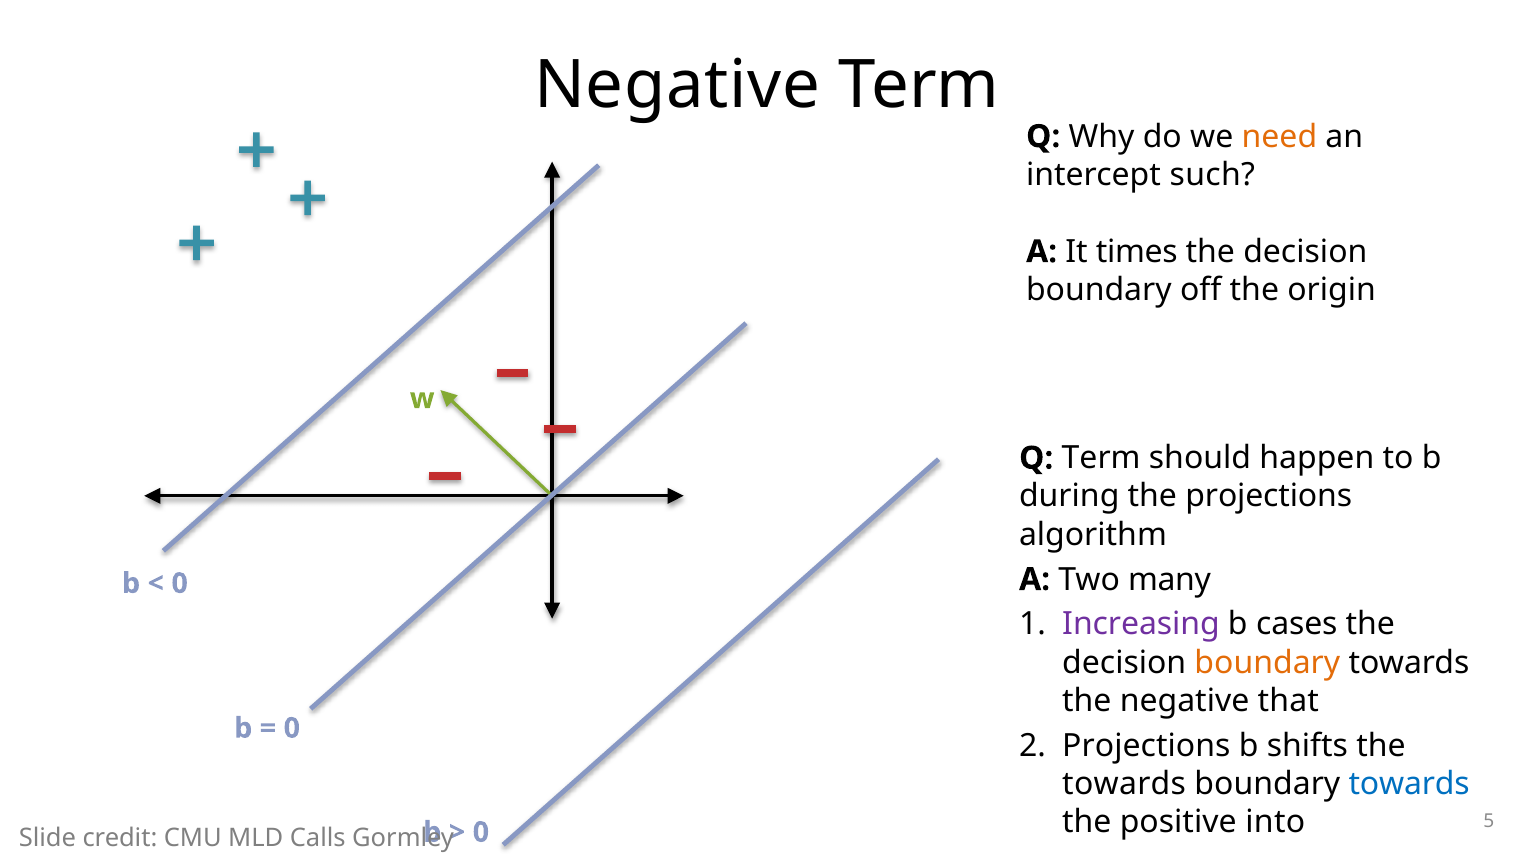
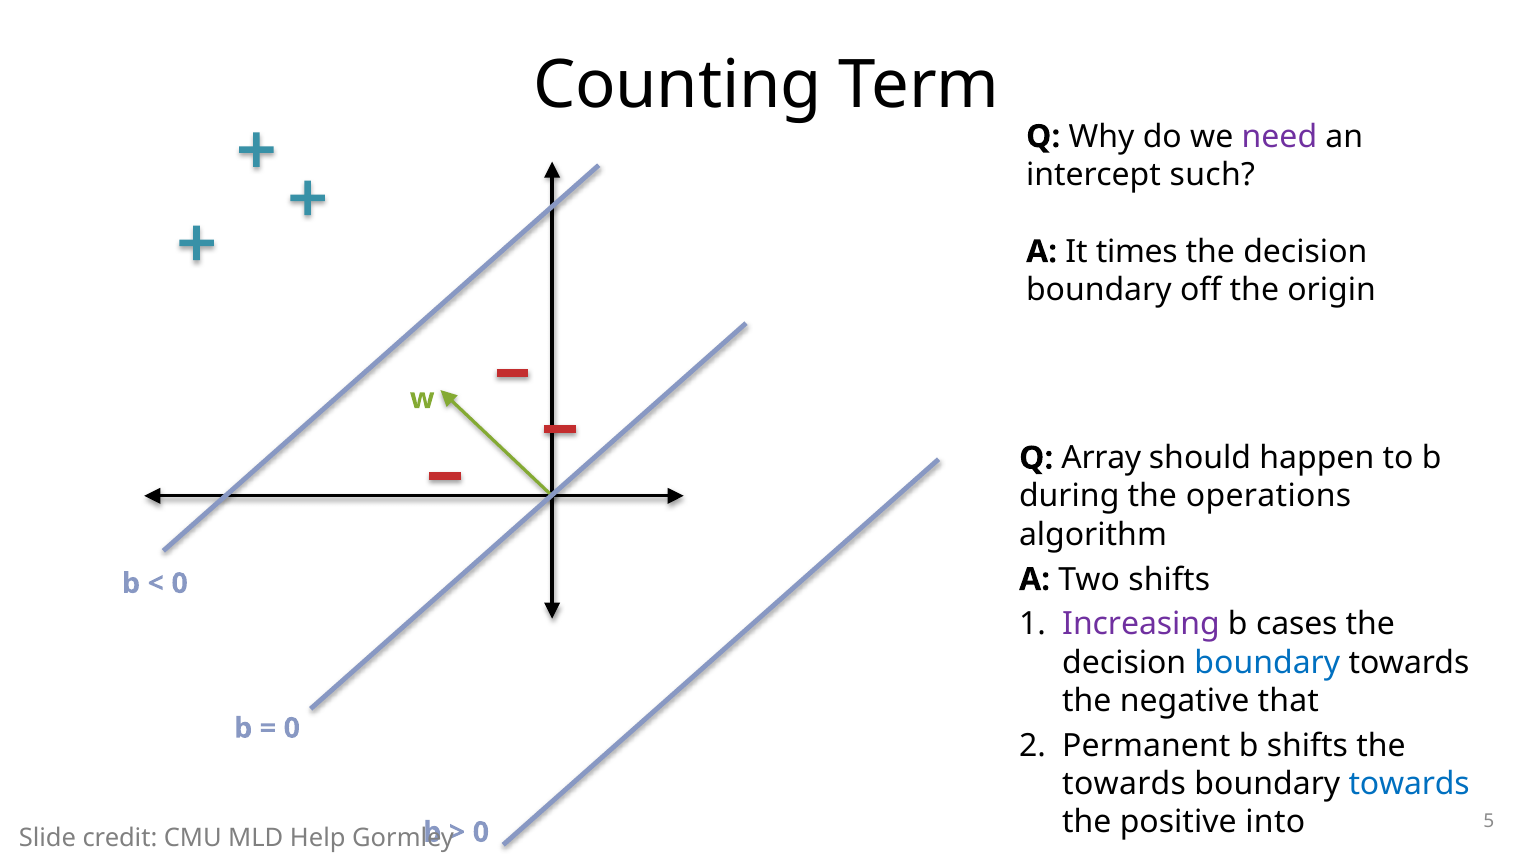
Negative at (677, 85): Negative -> Counting
need colour: orange -> purple
Q Term: Term -> Array
the projections: projections -> operations
Two many: many -> shifts
boundary at (1267, 663) colour: orange -> blue
Projections at (1146, 746): Projections -> Permanent
Calls: Calls -> Help
